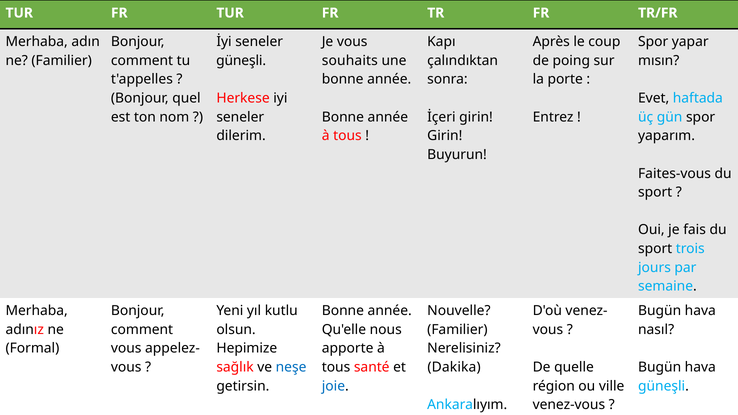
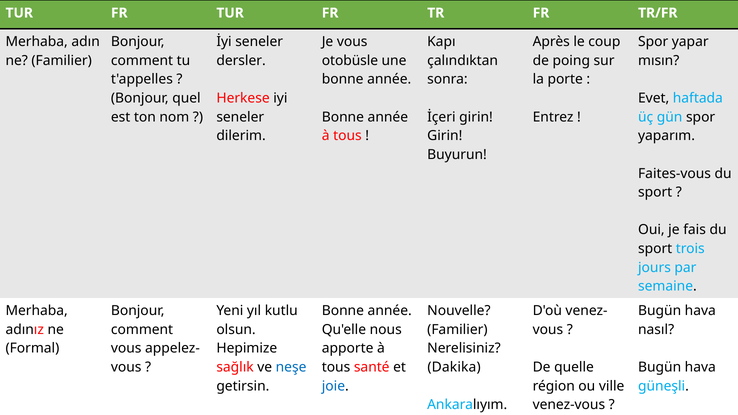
güneşli at (241, 61): güneşli -> dersler
souhaits: souhaits -> otobüsle
